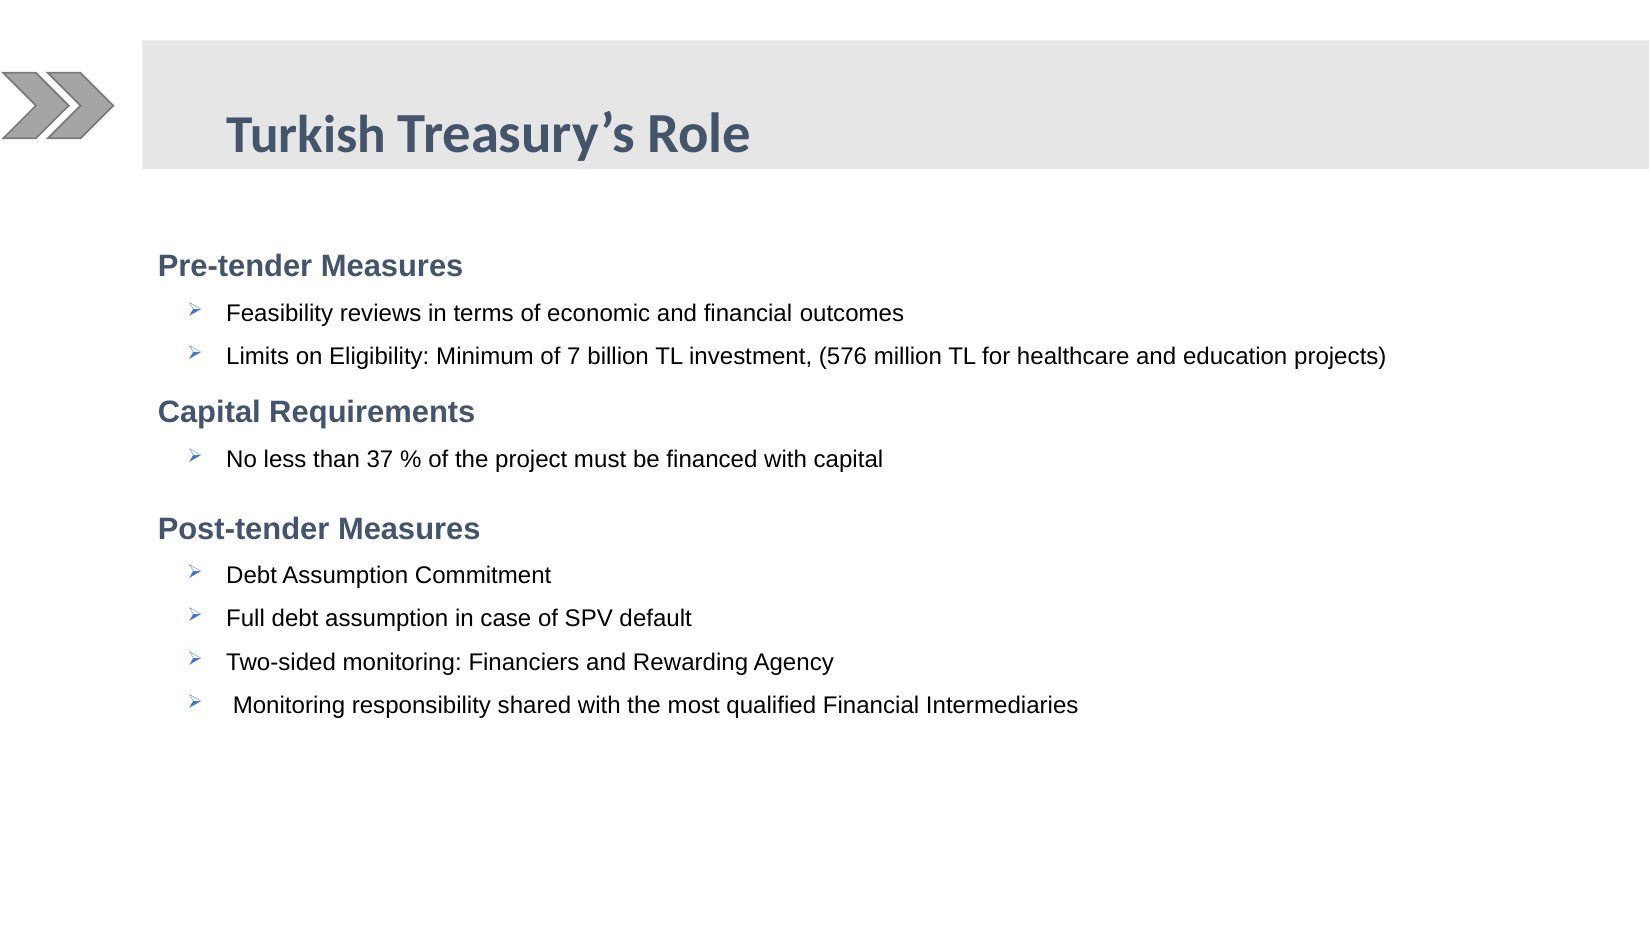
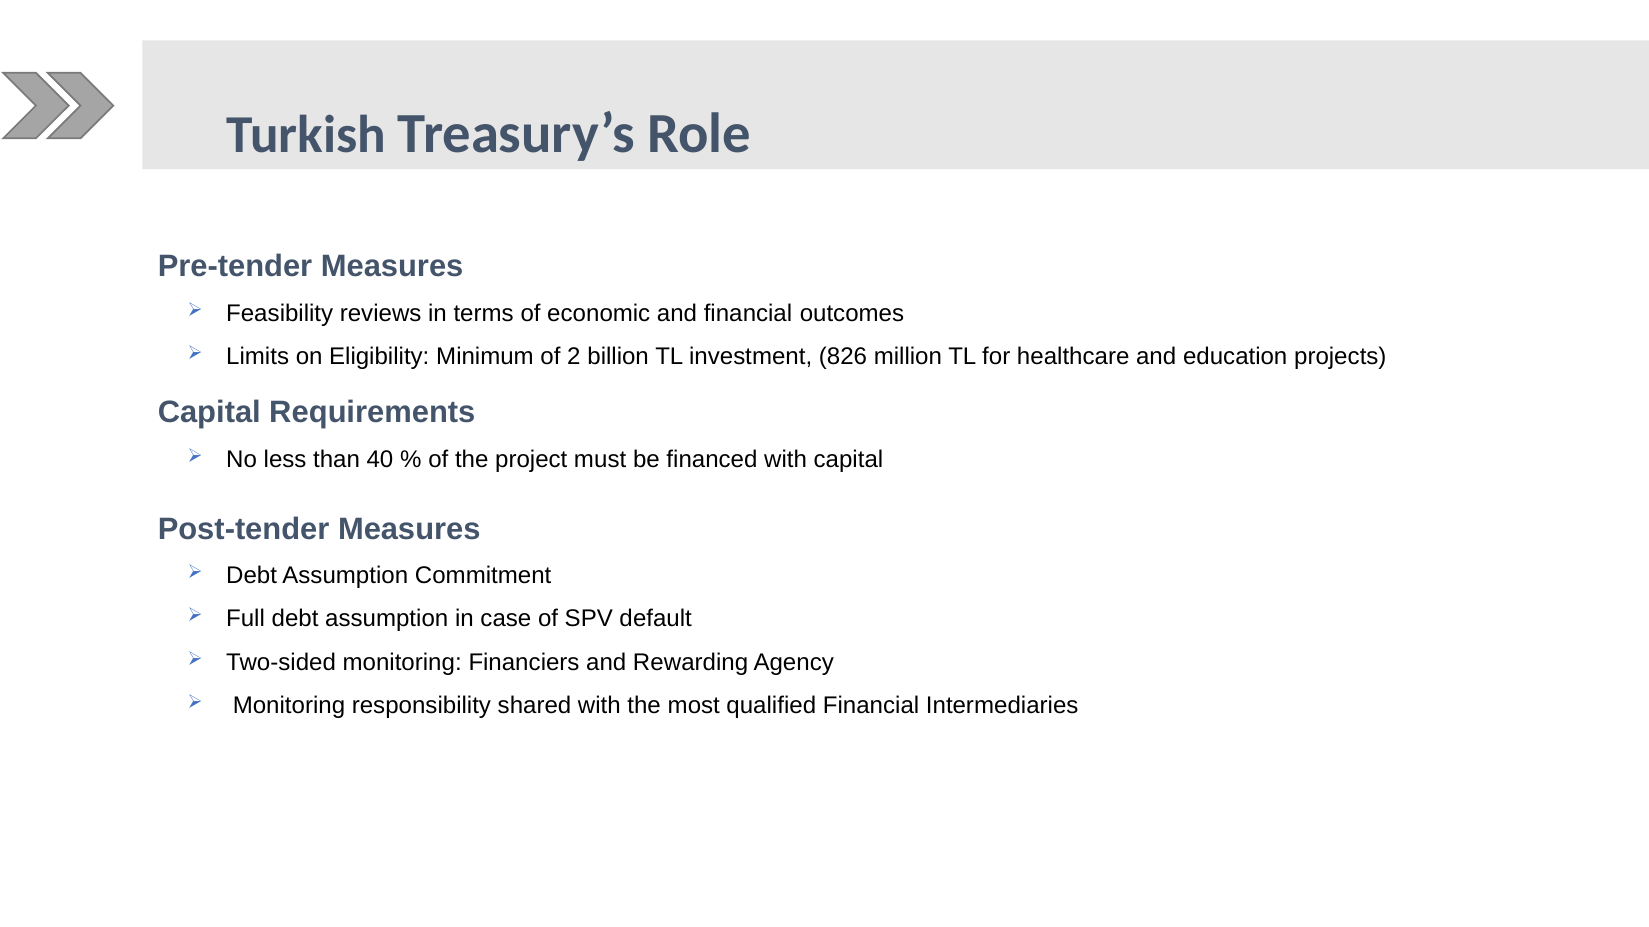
7: 7 -> 2
576: 576 -> 826
37: 37 -> 40
